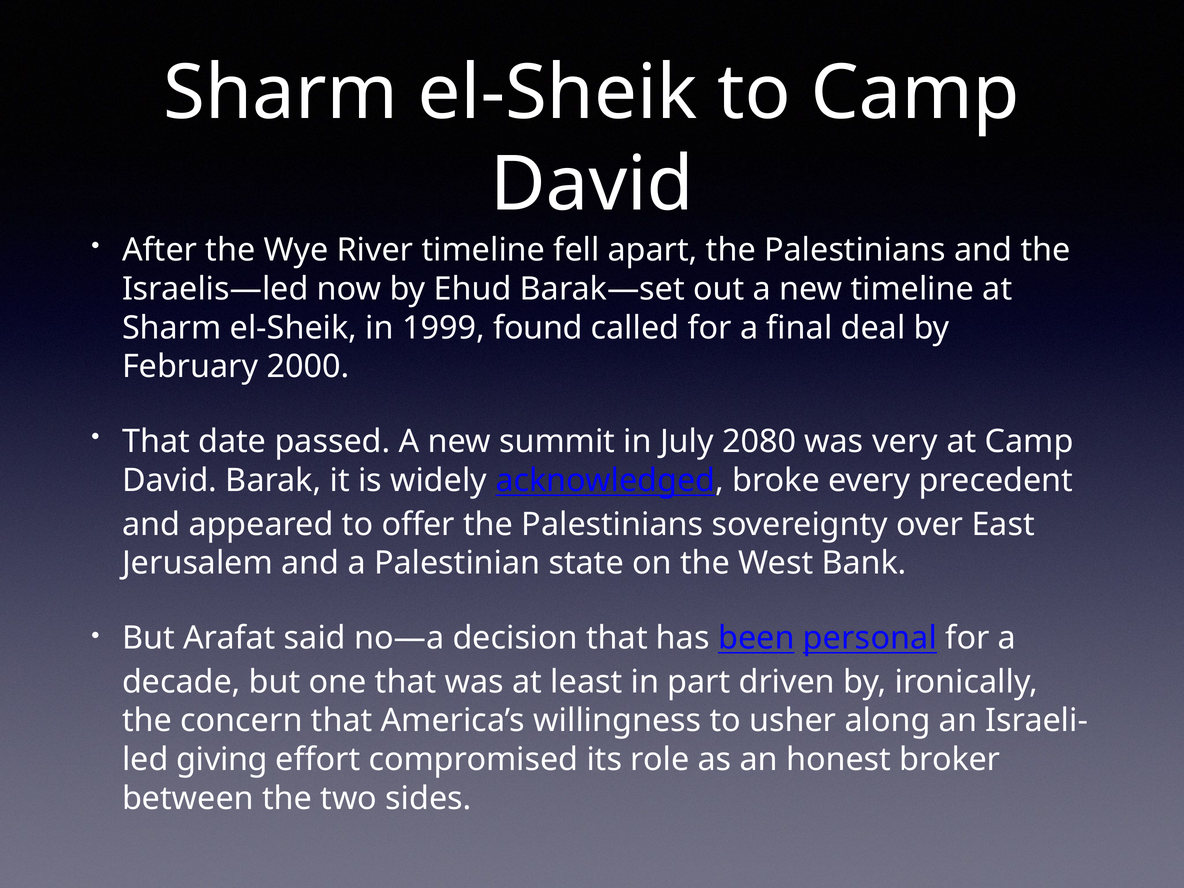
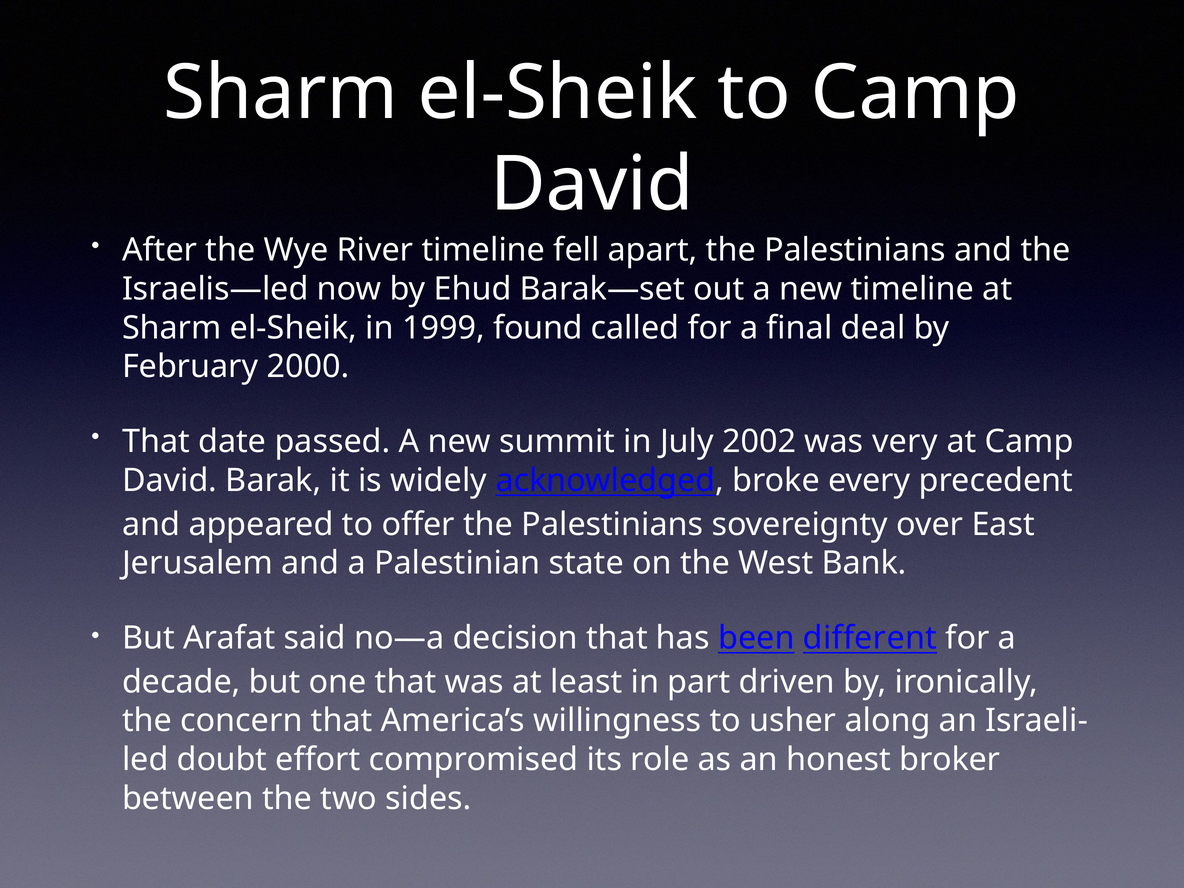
2080: 2080 -> 2002
personal: personal -> different
giving: giving -> doubt
